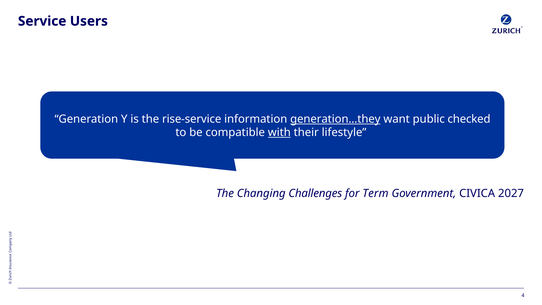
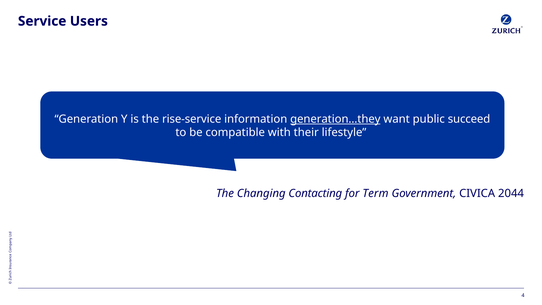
checked: checked -> succeed
with underline: present -> none
Challenges: Challenges -> Contacting
2027: 2027 -> 2044
